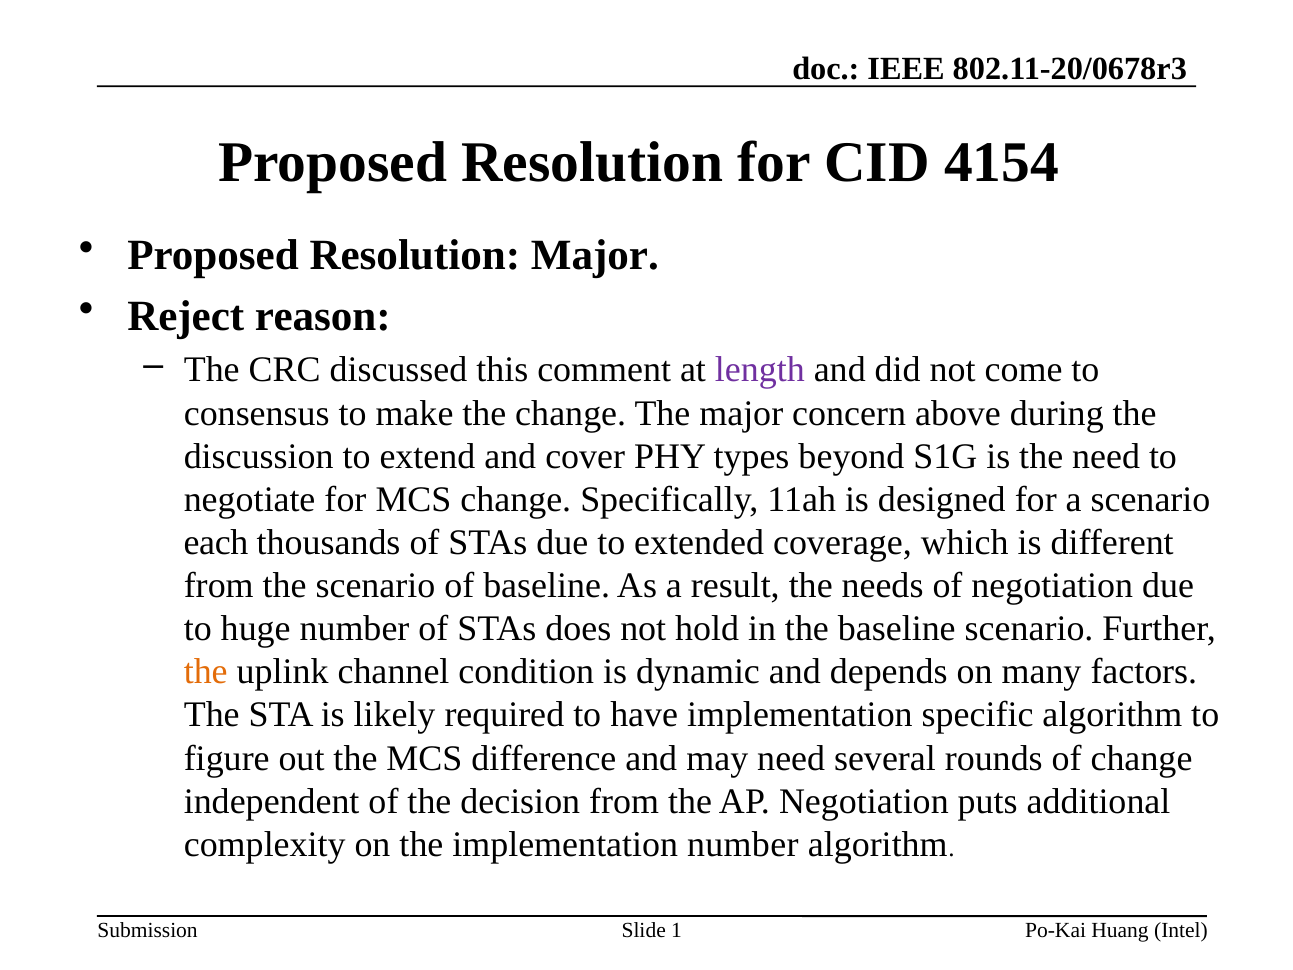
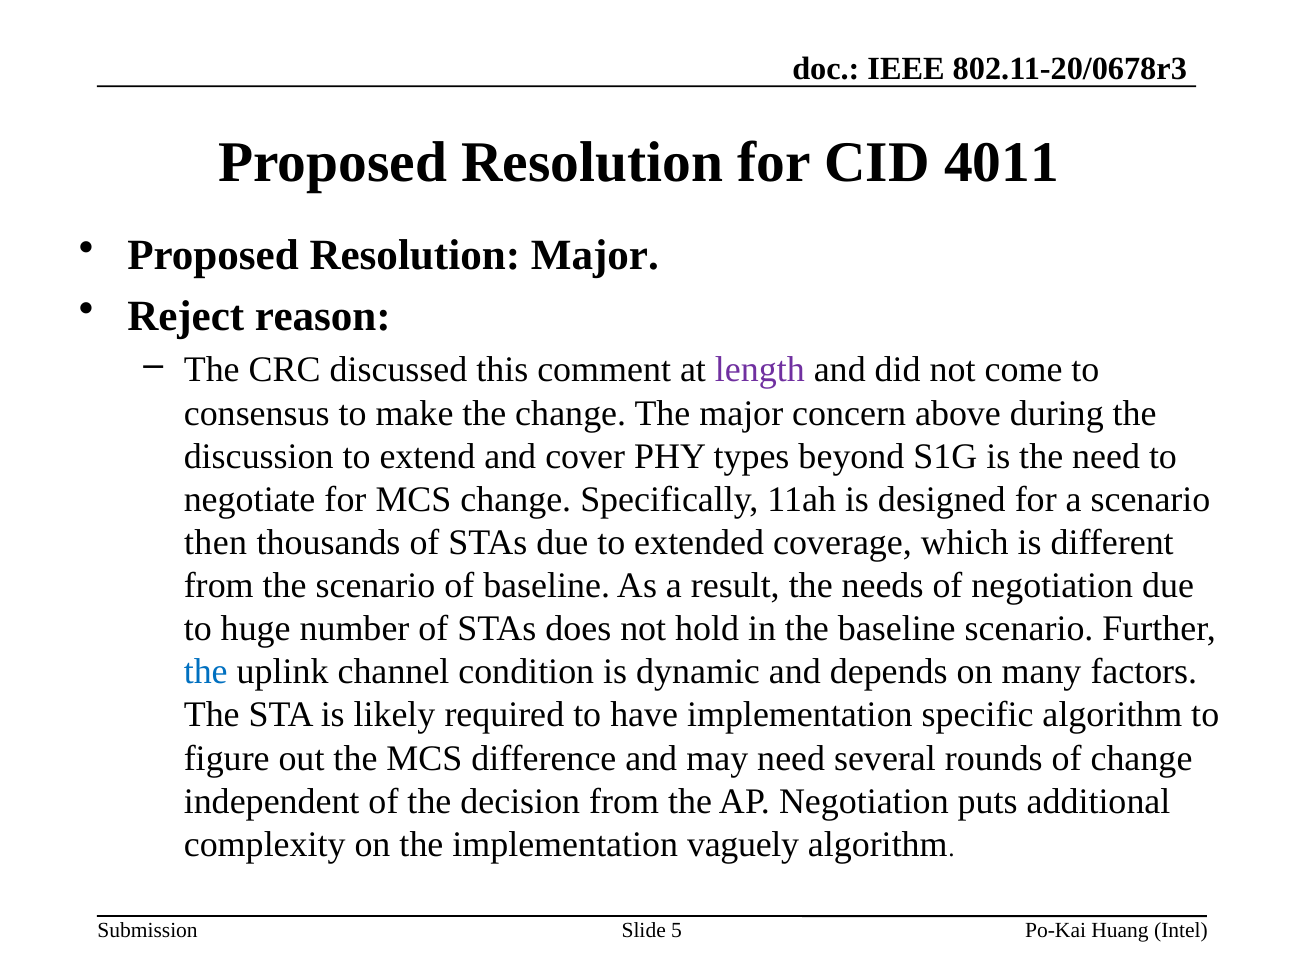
4154: 4154 -> 4011
each: each -> then
the at (206, 672) colour: orange -> blue
implementation number: number -> vaguely
1: 1 -> 5
